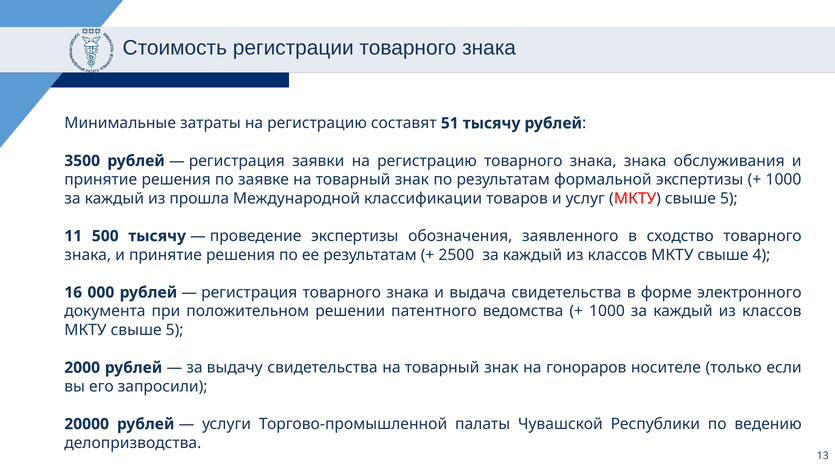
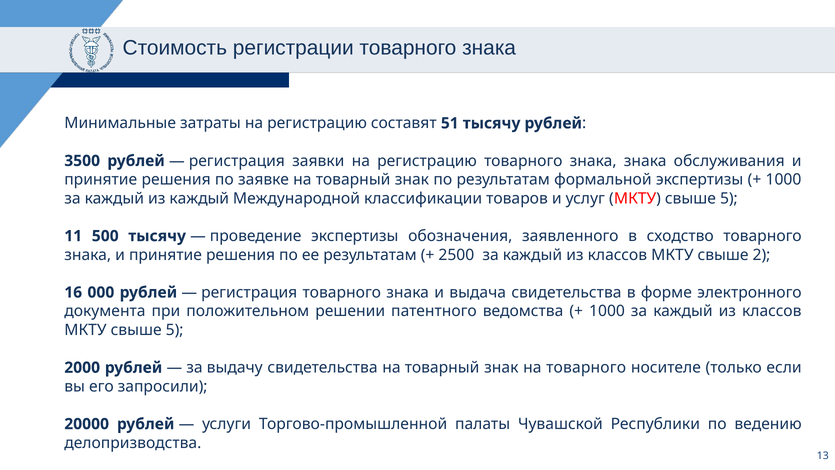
из прошла: прошла -> каждый
4: 4 -> 2
на гонораров: гонораров -> товарного
